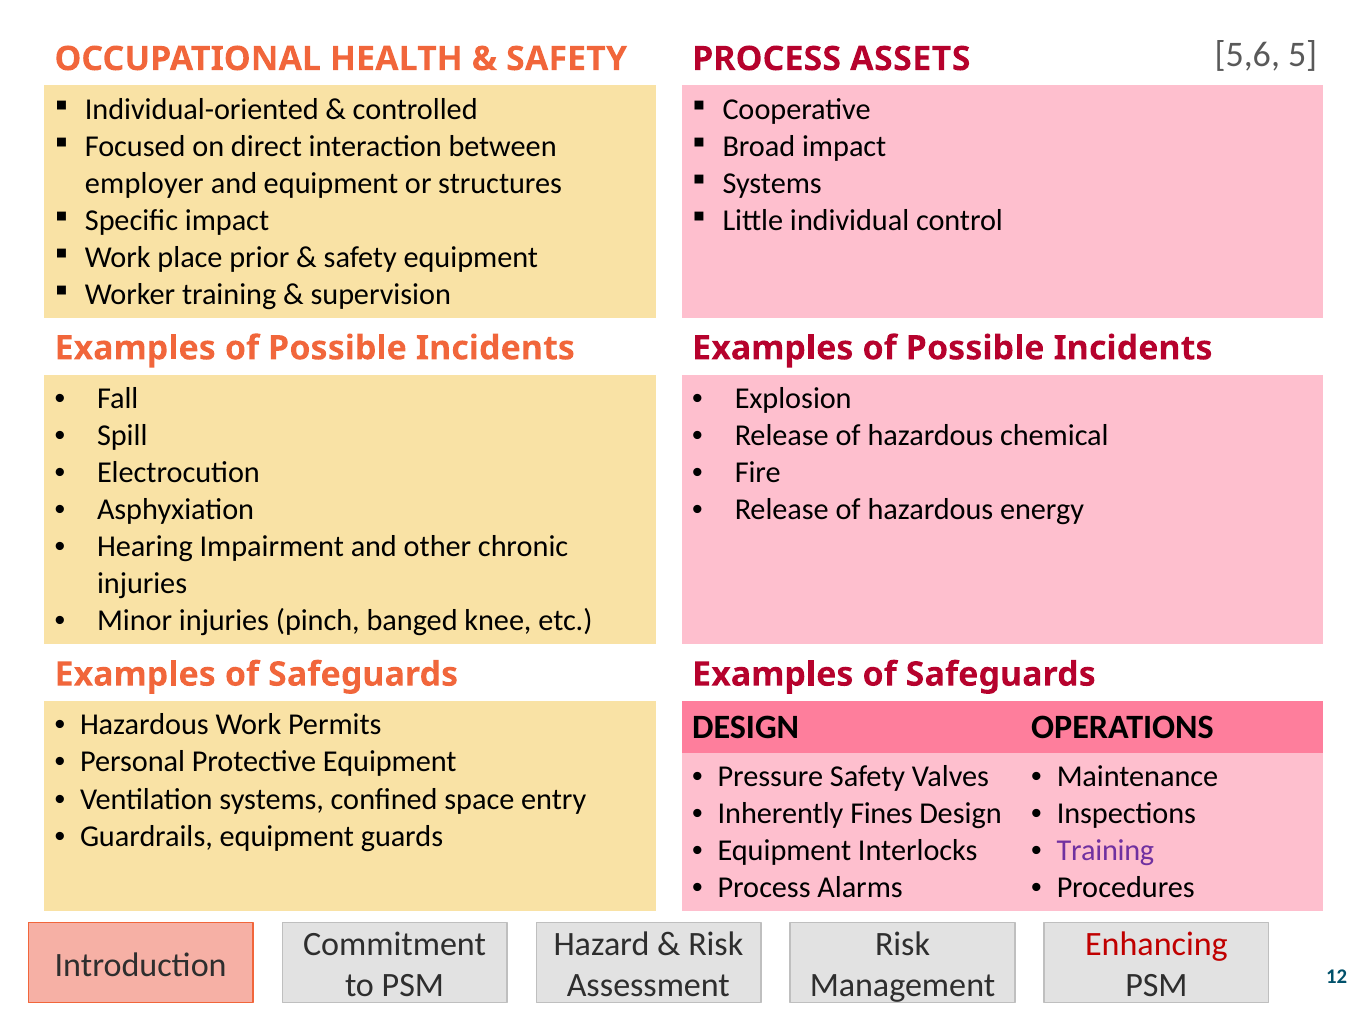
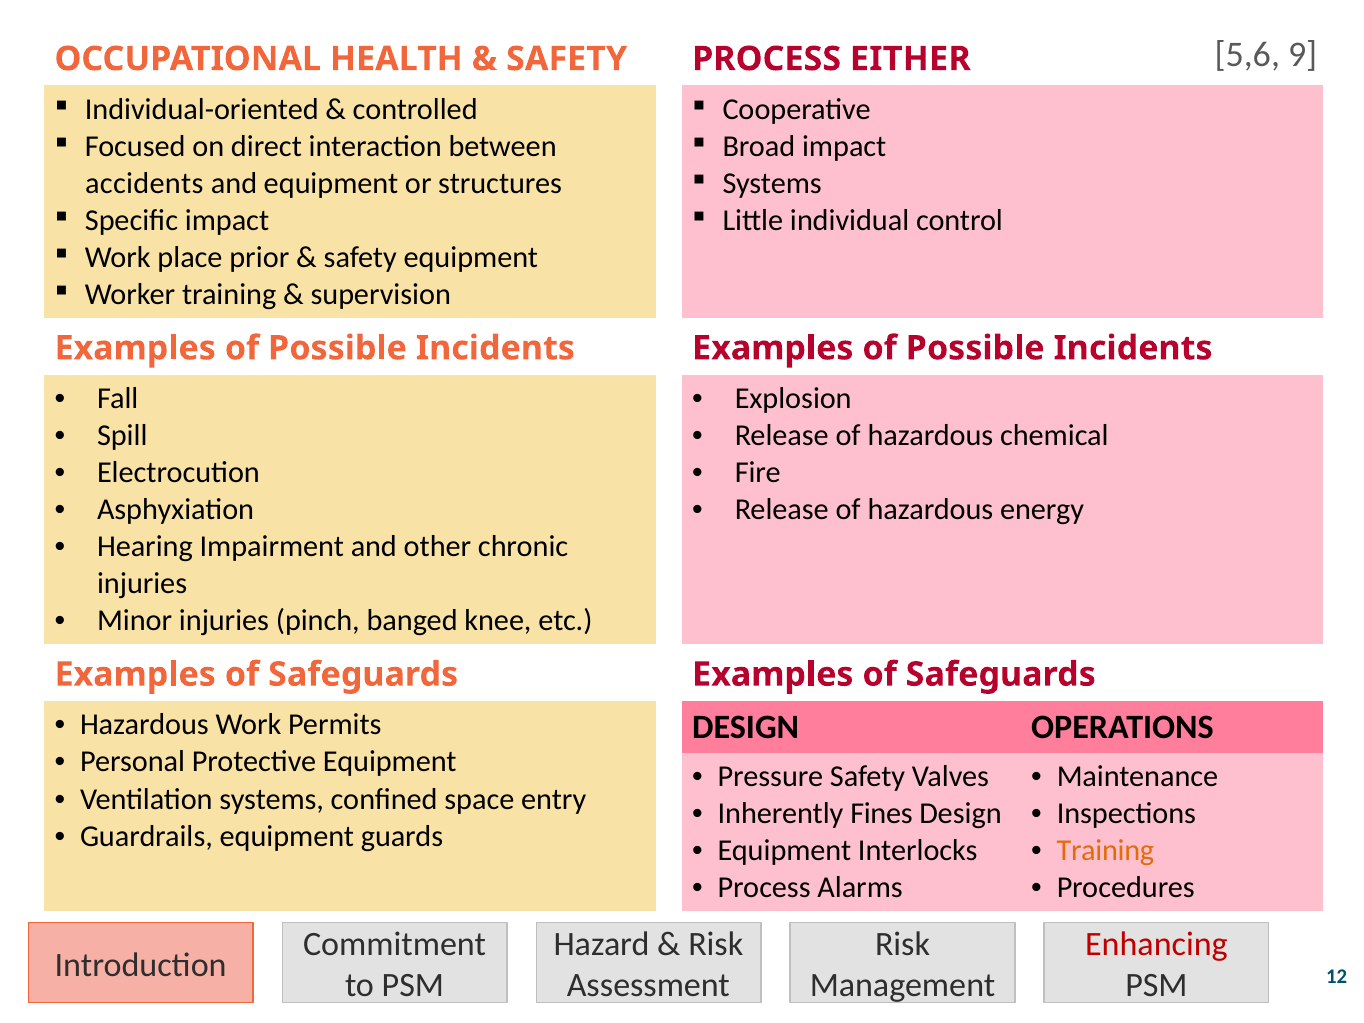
5: 5 -> 9
ASSETS: ASSETS -> EITHER
employer: employer -> accidents
Training at (1105, 851) colour: purple -> orange
